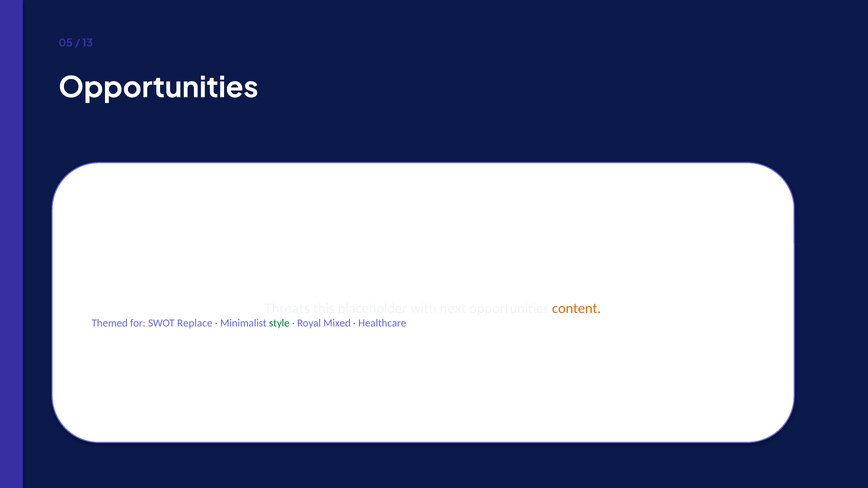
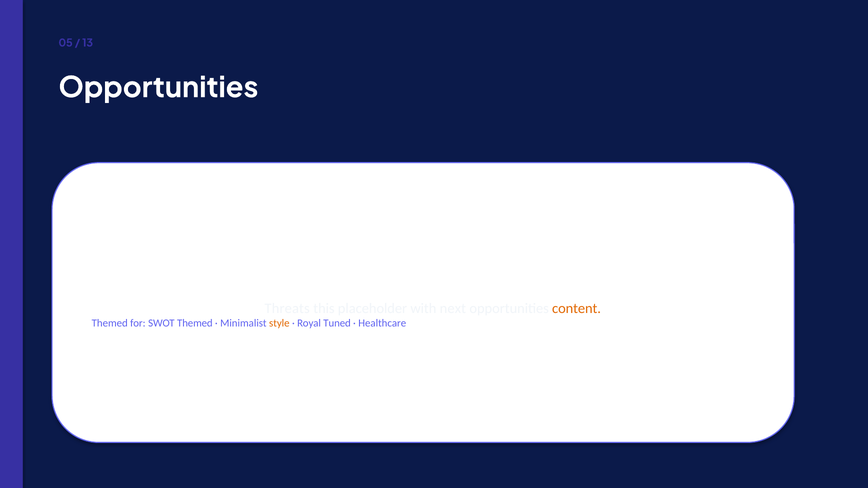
SWOT Replace: Replace -> Themed
style colour: green -> orange
Mixed: Mixed -> Tuned
